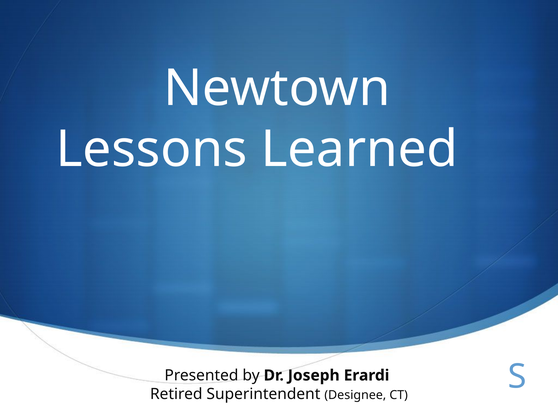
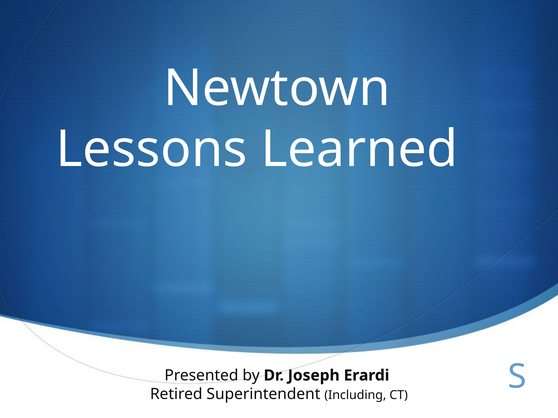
Designee: Designee -> Including
